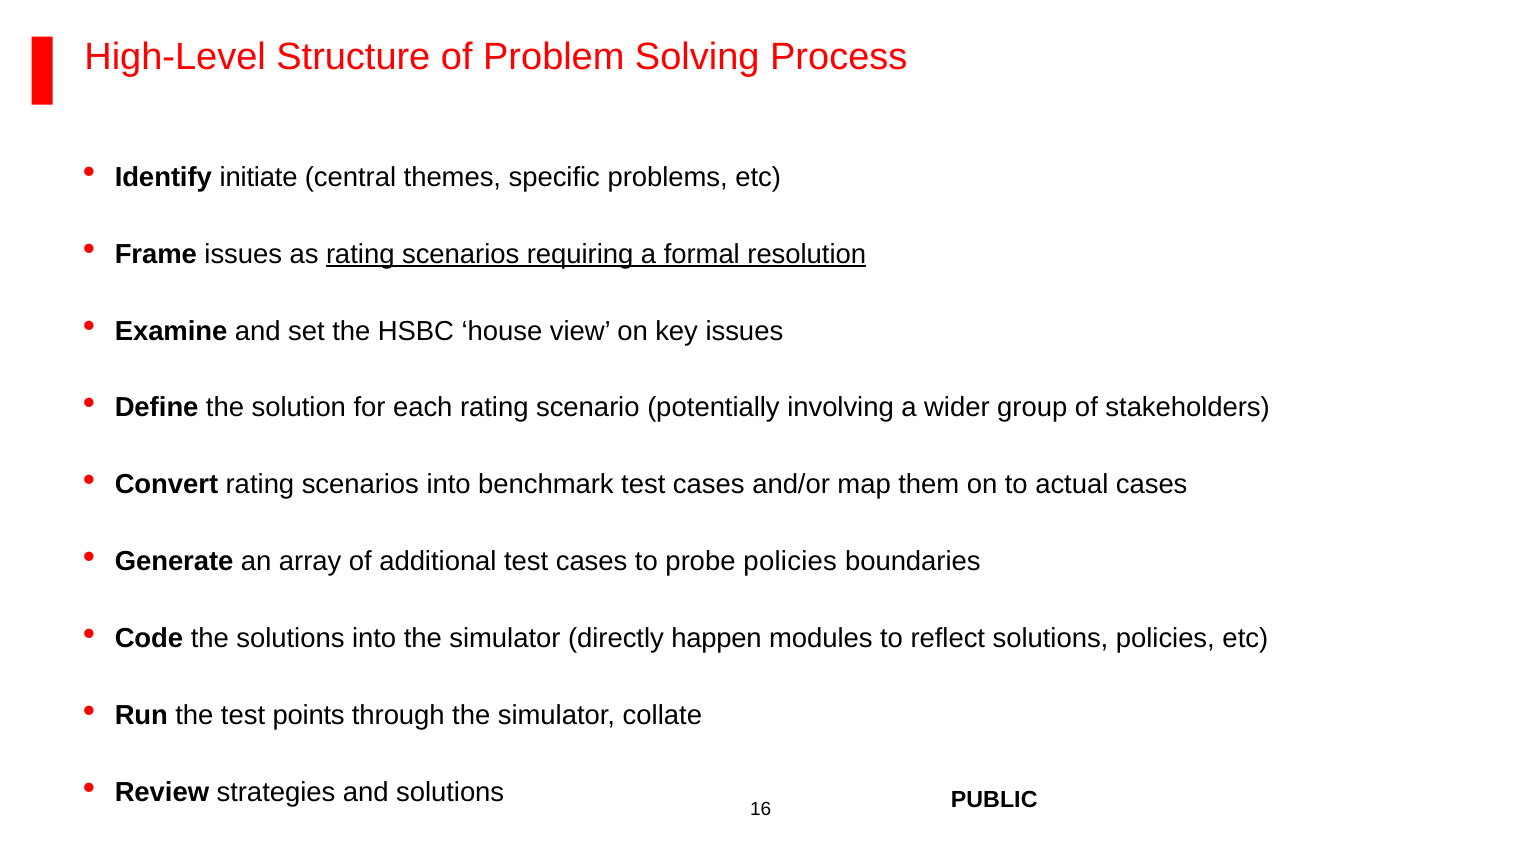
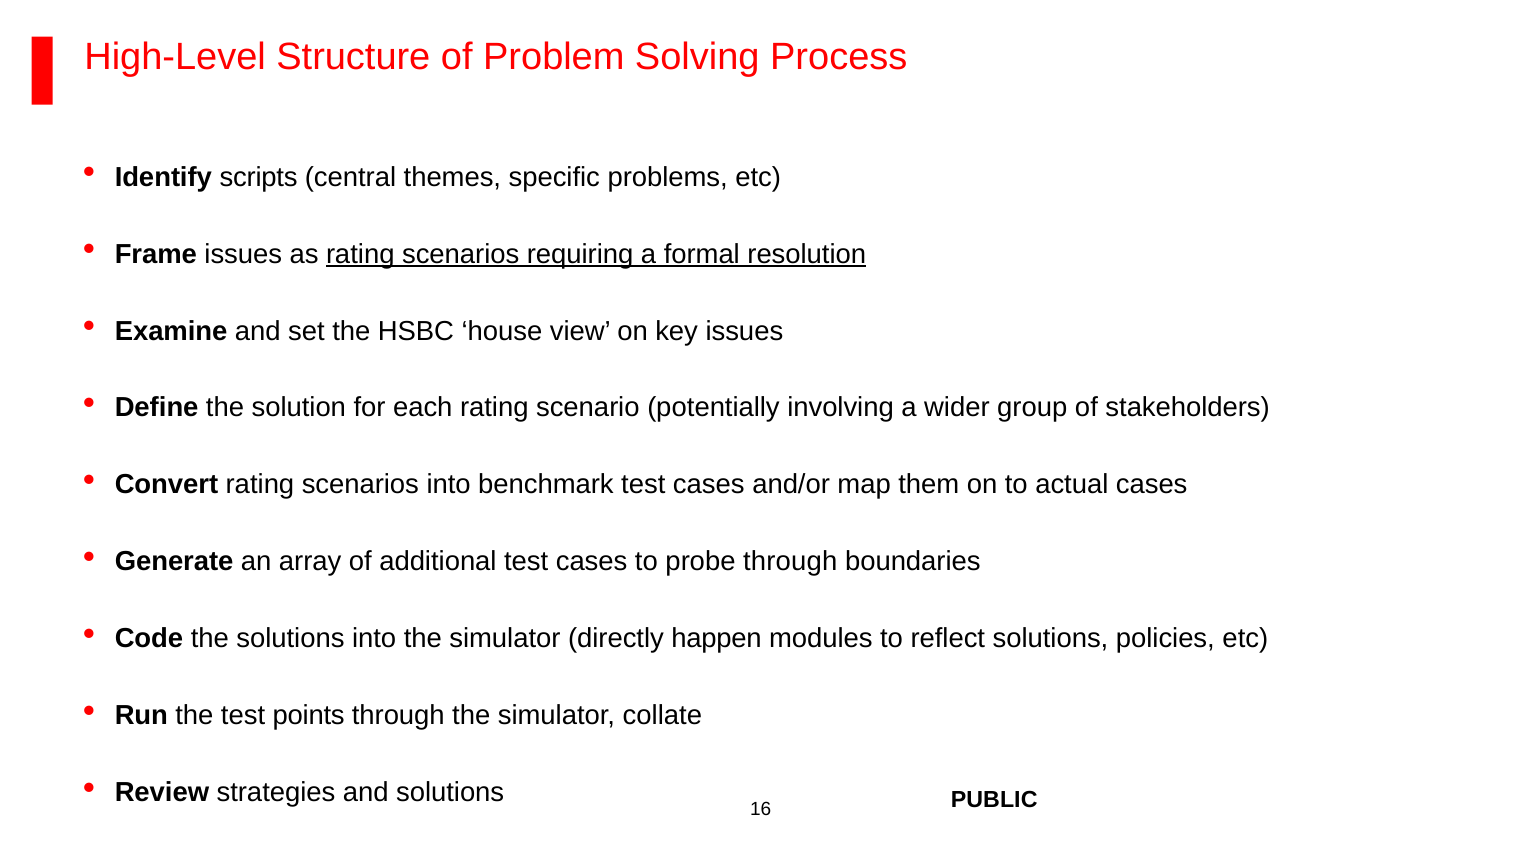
initiate: initiate -> scripts
probe policies: policies -> through
